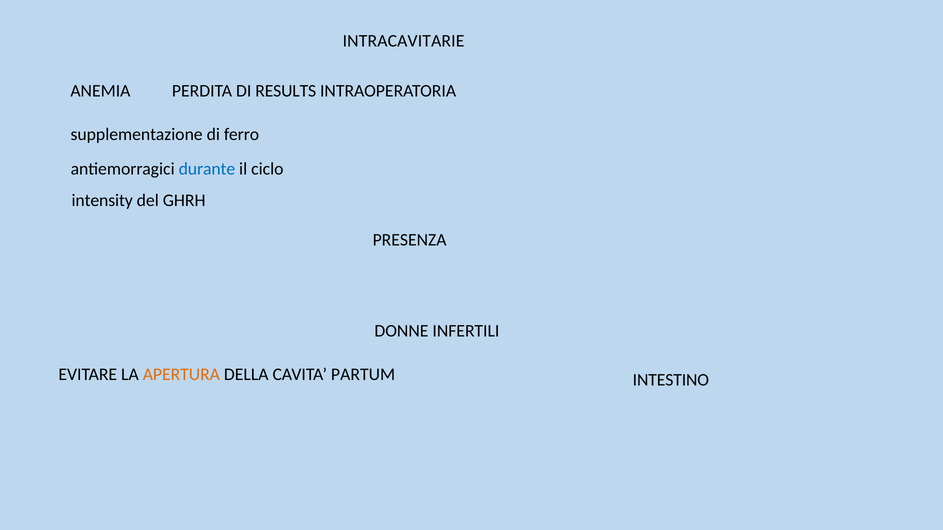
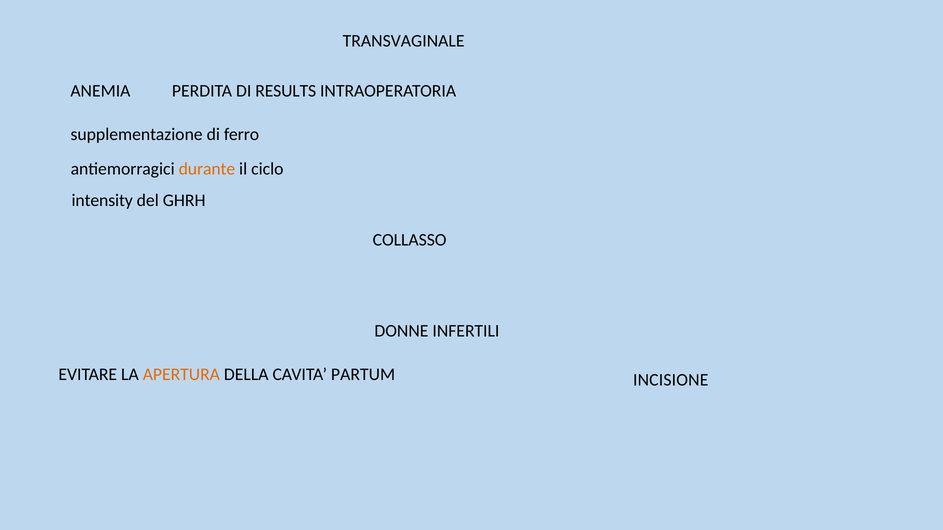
INTRACAVITARIE: INTRACAVITARIE -> TRANSVAGINALE
durante colour: blue -> orange
PRESENZA: PRESENZA -> COLLASSO
INTESTINO: INTESTINO -> INCISIONE
